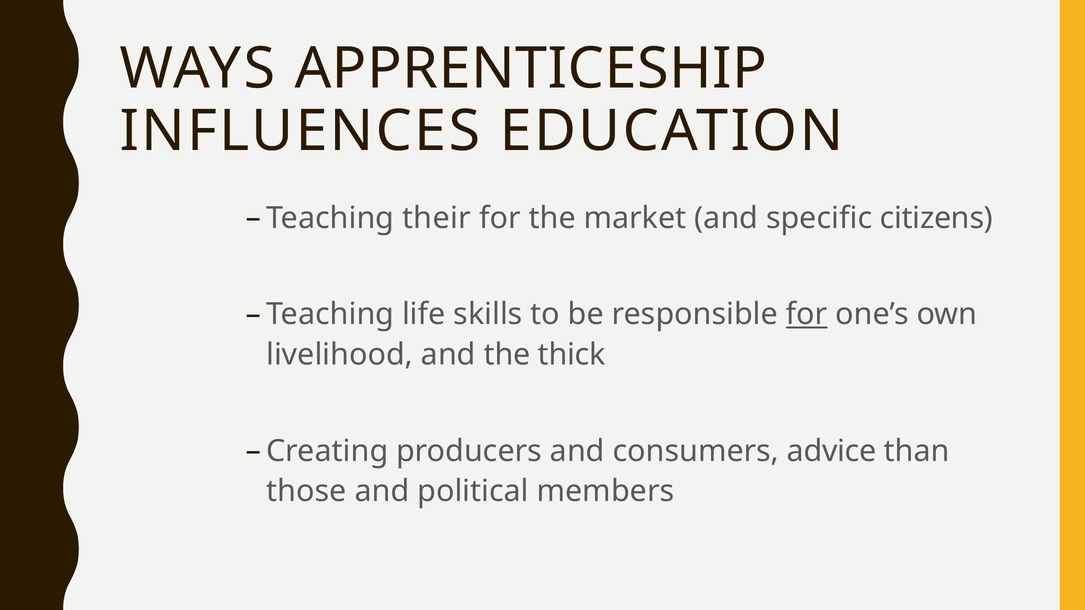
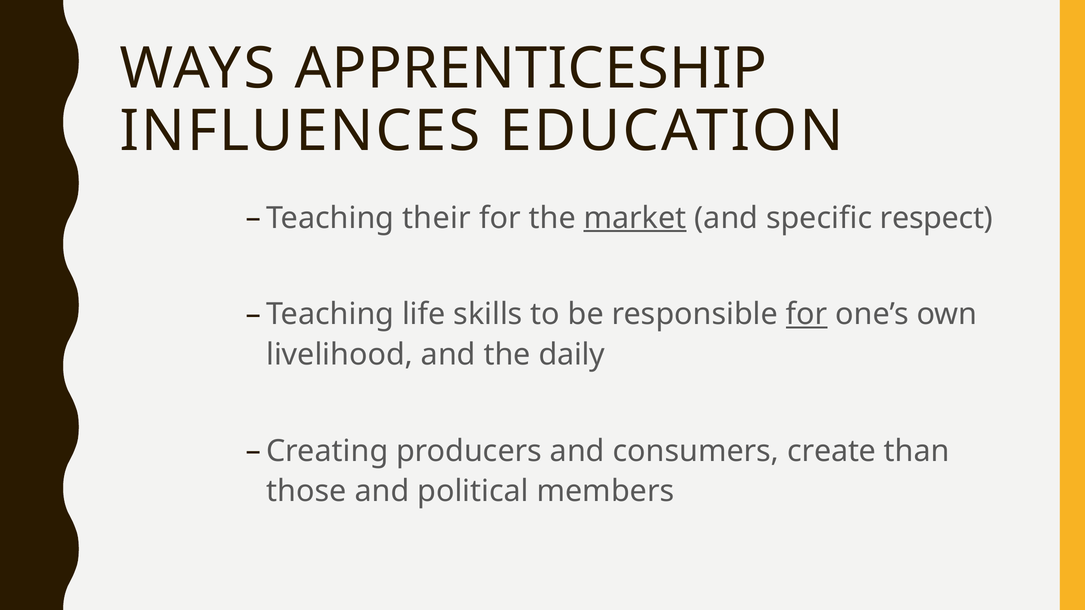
market underline: none -> present
citizens: citizens -> respect
thick: thick -> daily
advice: advice -> create
